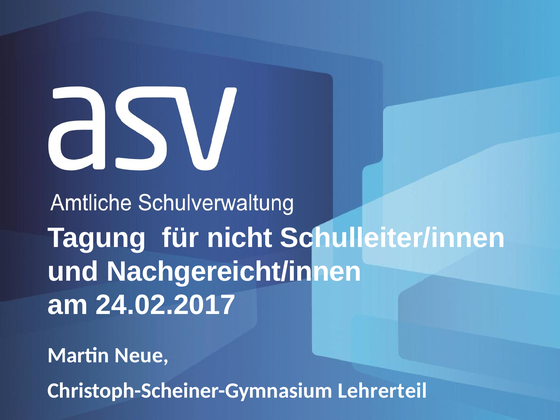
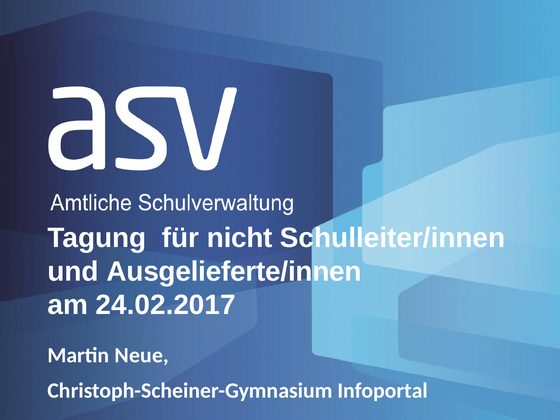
Nachgereicht/innen: Nachgereicht/innen -> Ausgelieferte/innen
Lehrerteil: Lehrerteil -> Infoportal
